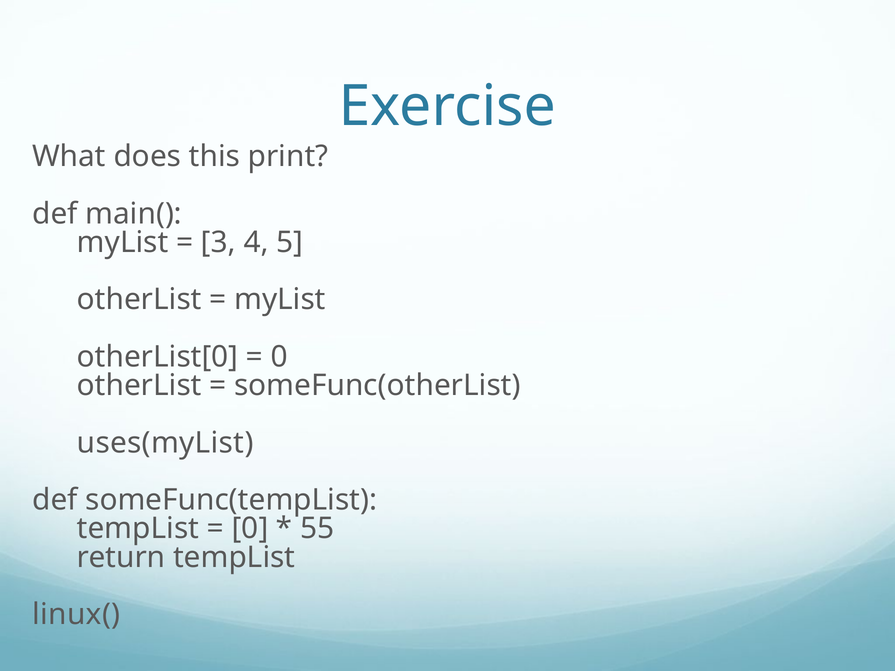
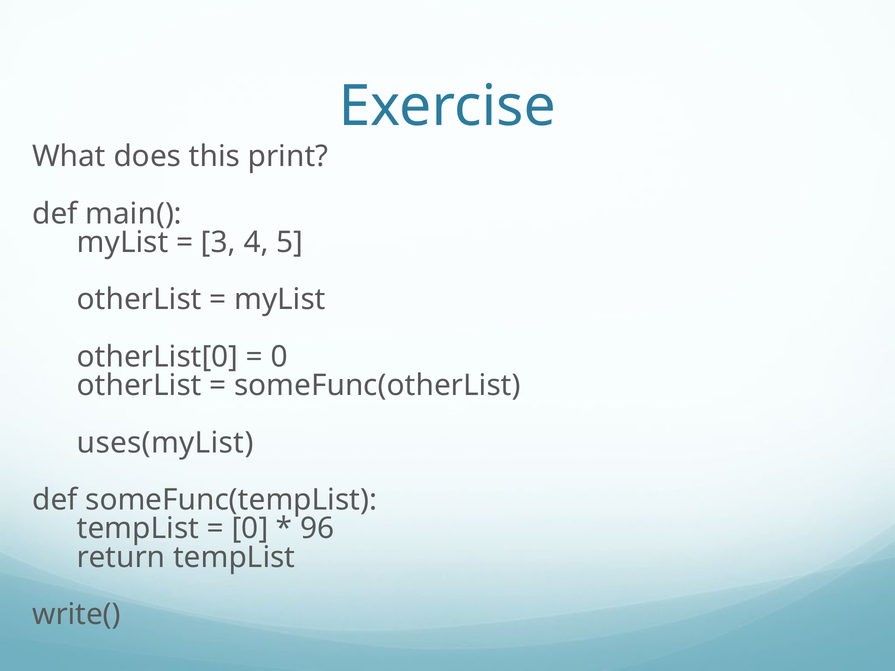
55: 55 -> 96
linux(: linux( -> write(
